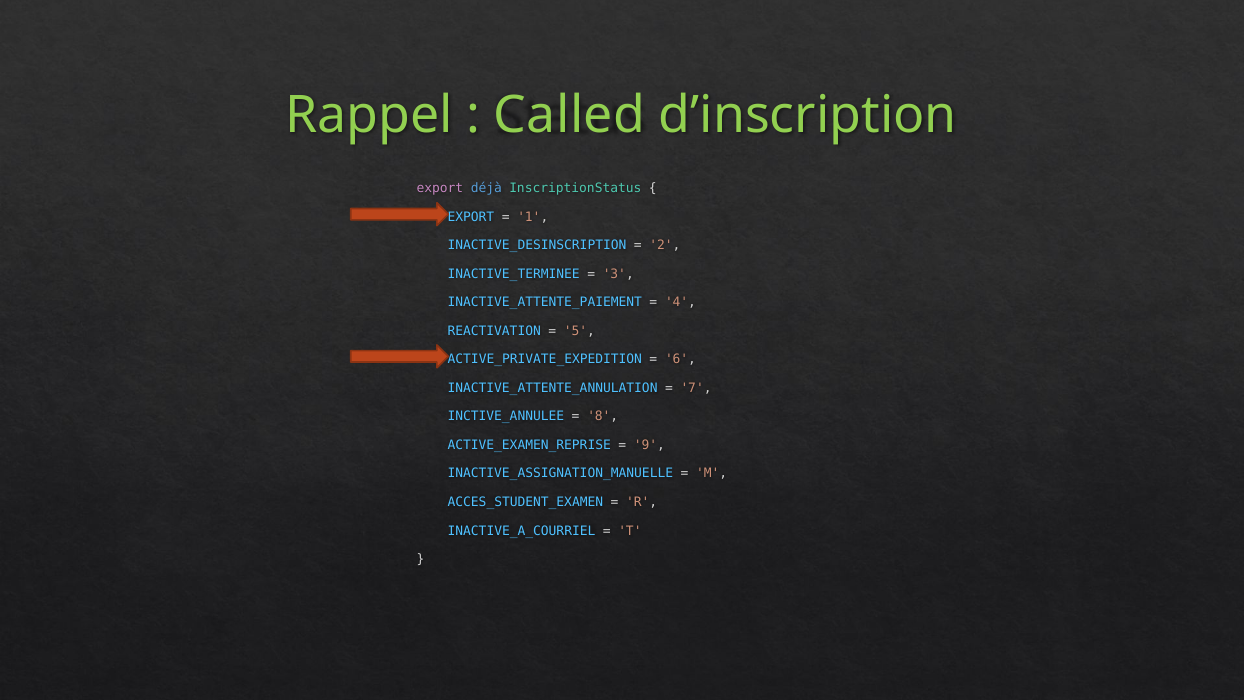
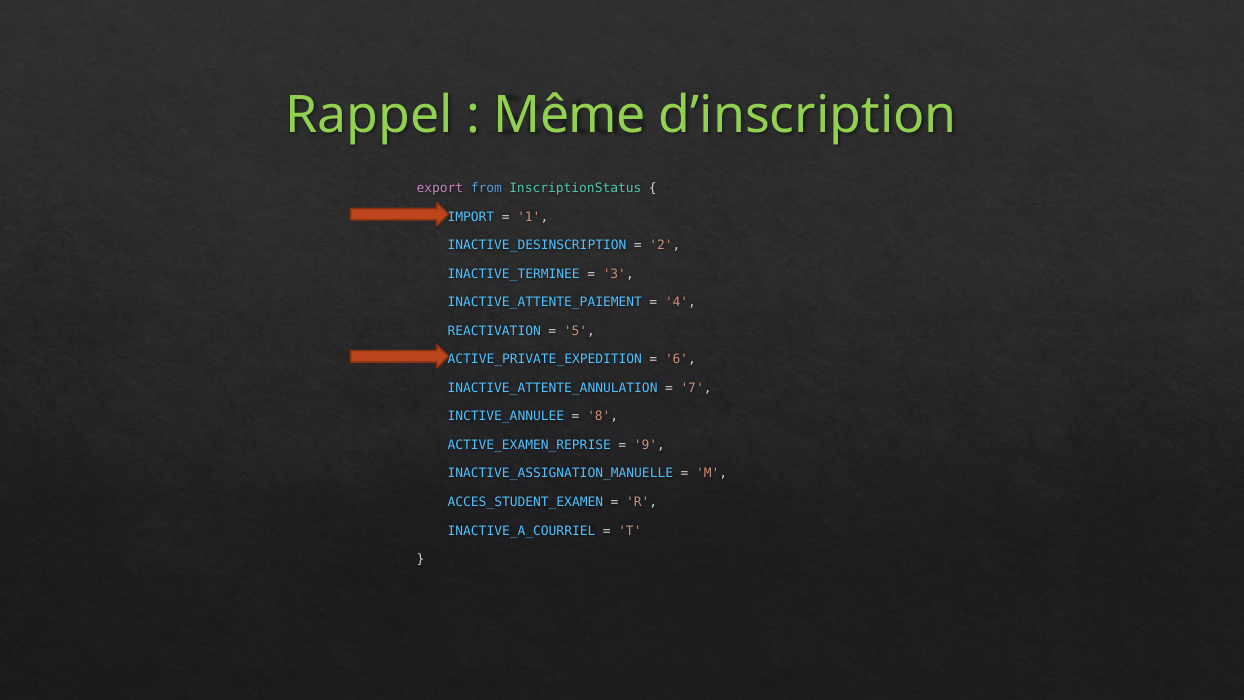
Called: Called -> Même
déjà: déjà -> from
EXPORT at (471, 217): EXPORT -> IMPORT
